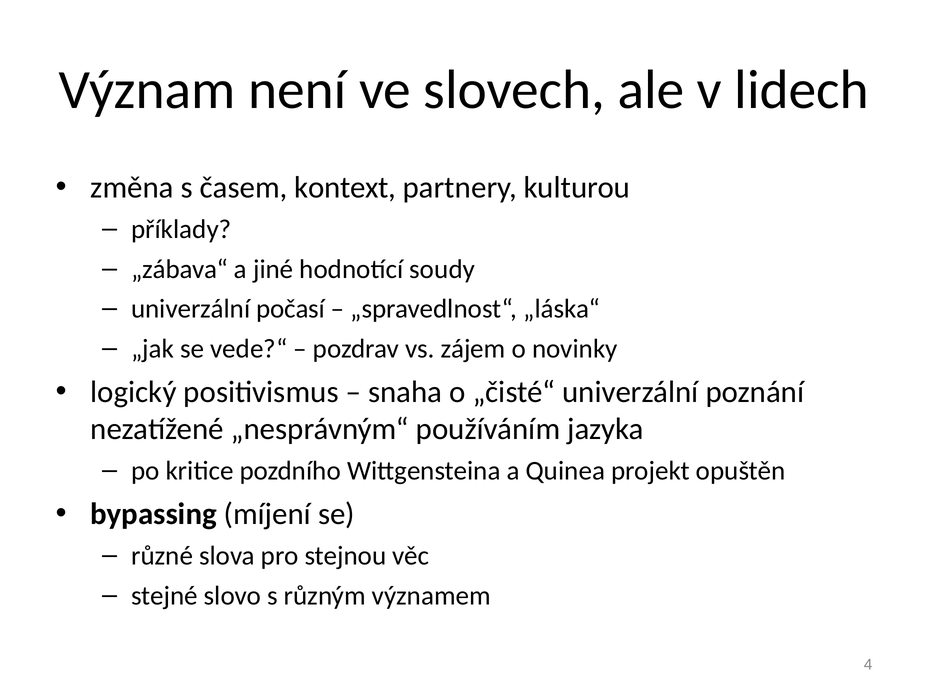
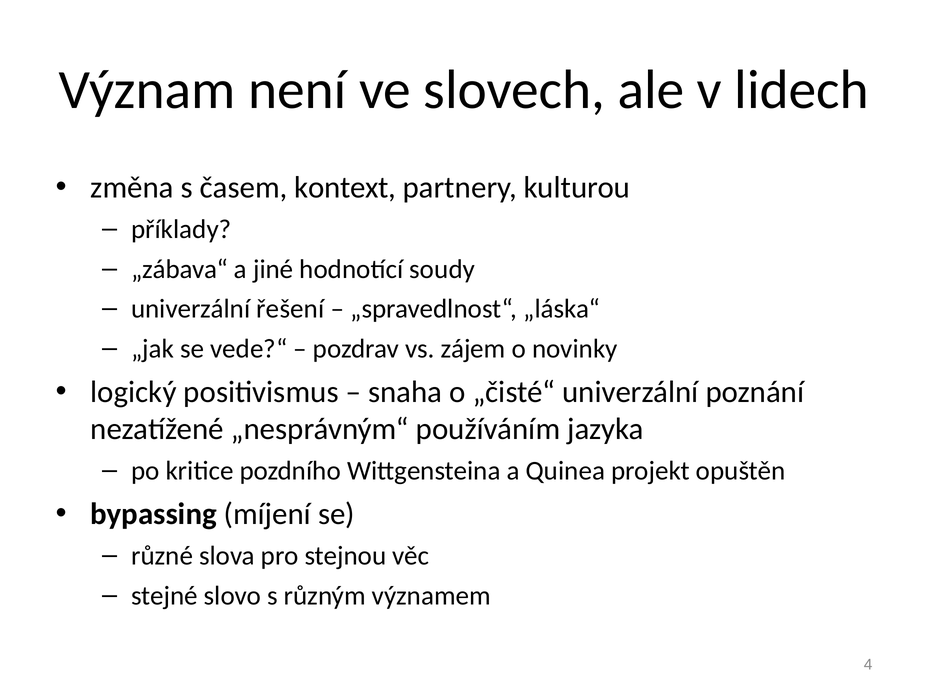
počasí: počasí -> řešení
